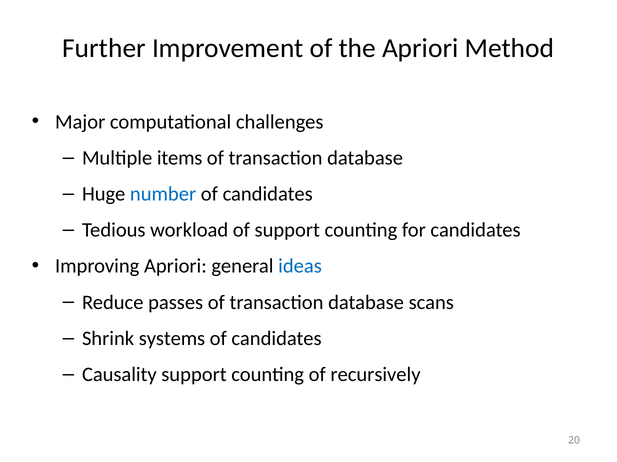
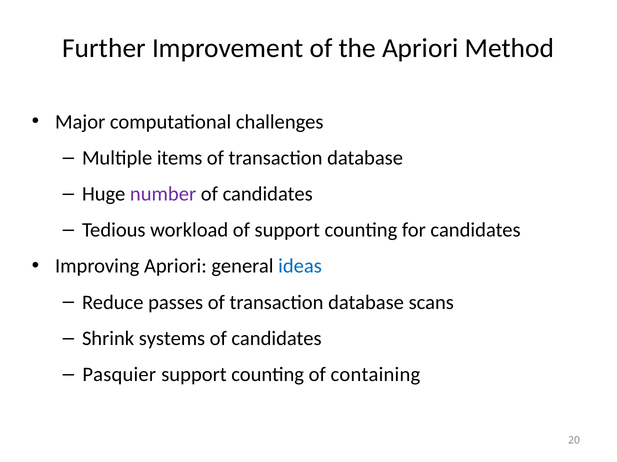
number colour: blue -> purple
Causality: Causality -> Pasquier
recursively: recursively -> containing
